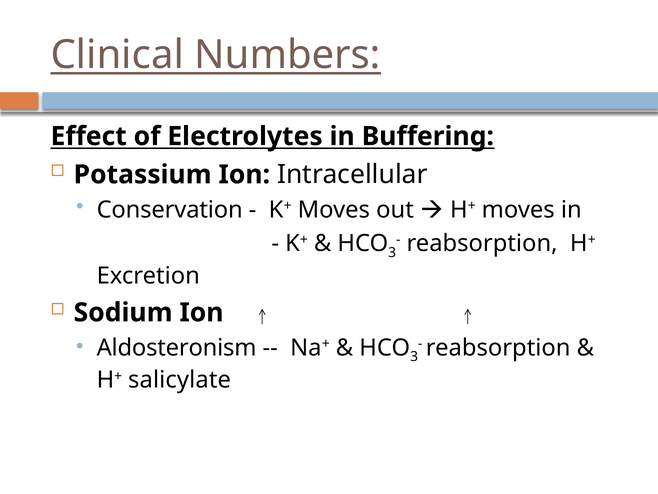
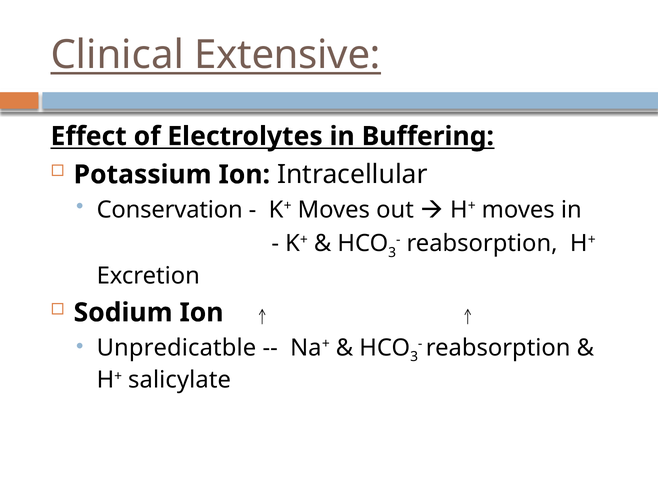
Numbers: Numbers -> Extensive
Aldosteronism: Aldosteronism -> Unpredicatble
